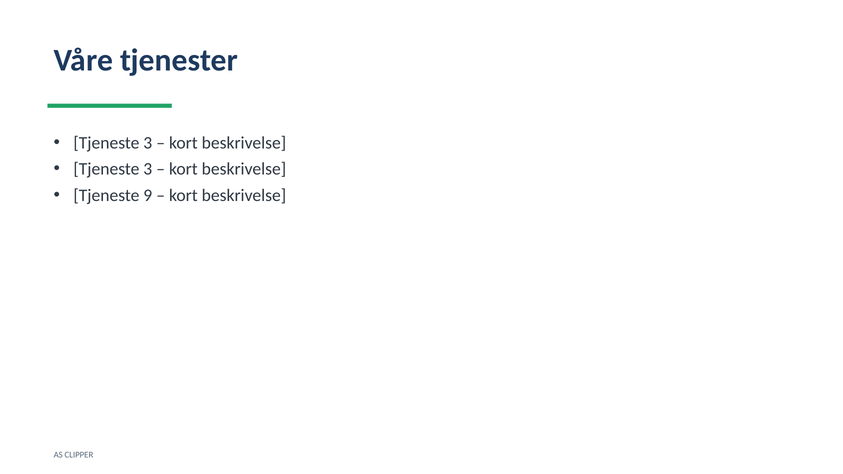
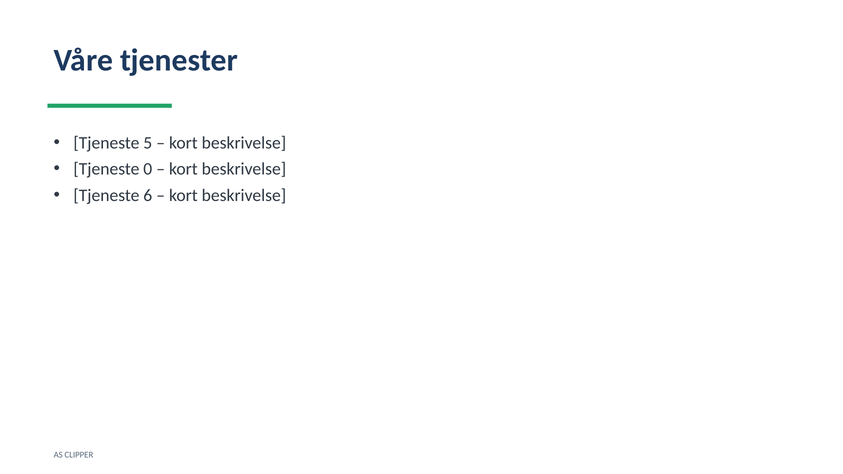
3 at (148, 143): 3 -> 5
3 at (148, 169): 3 -> 0
9: 9 -> 6
